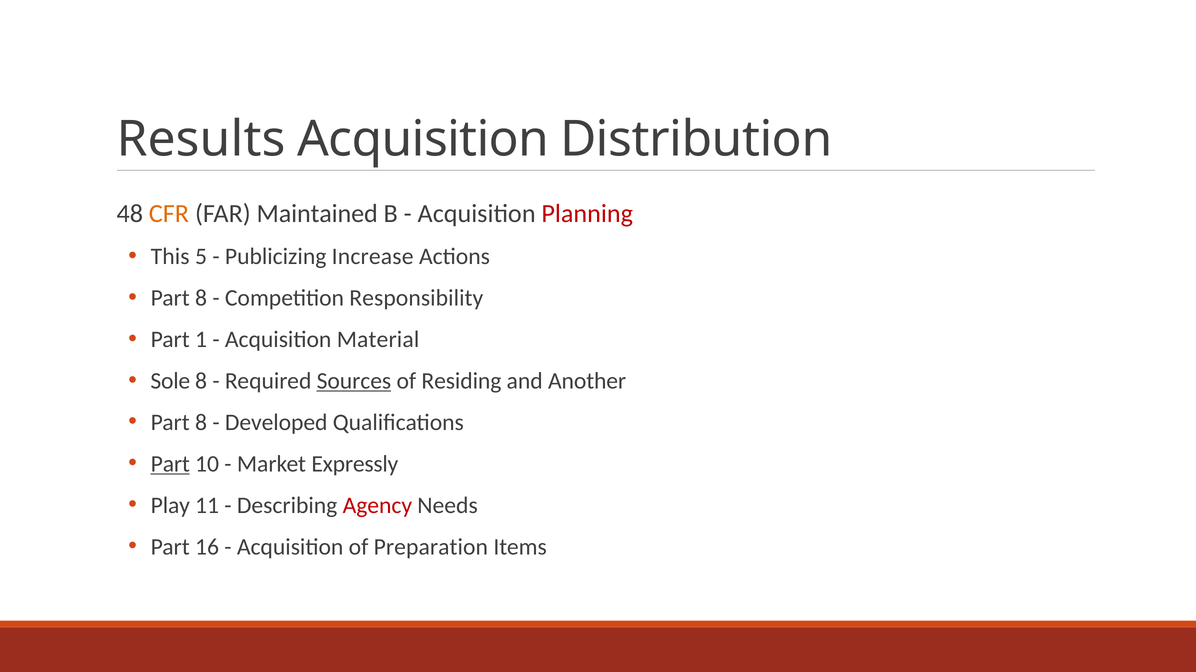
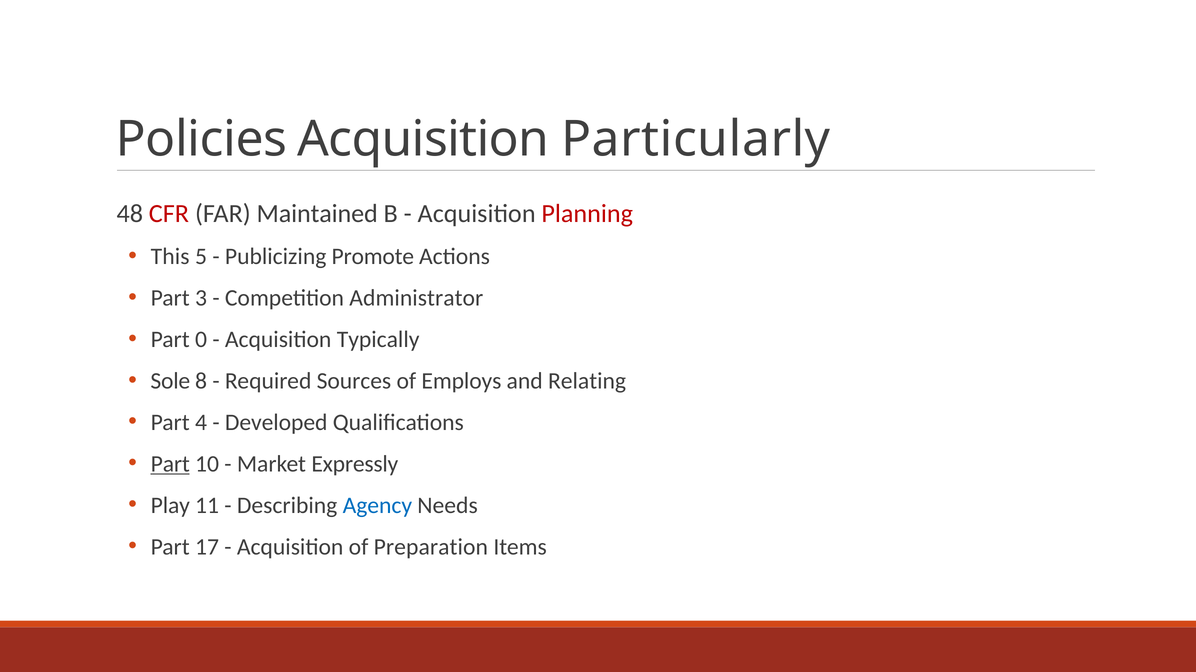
Results: Results -> Policies
Distribution: Distribution -> Particularly
CFR colour: orange -> red
Increase: Increase -> Promote
8 at (201, 298): 8 -> 3
Responsibility: Responsibility -> Administrator
1: 1 -> 0
Material: Material -> Typically
Sources underline: present -> none
Residing: Residing -> Employs
Another: Another -> Relating
8 at (201, 423): 8 -> 4
Agency colour: red -> blue
16: 16 -> 17
